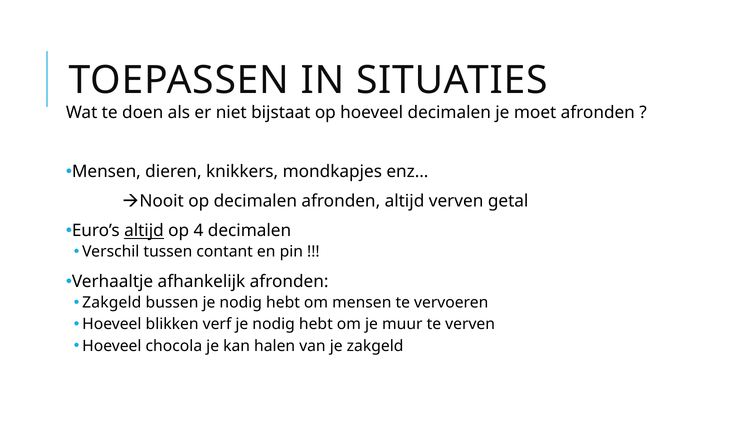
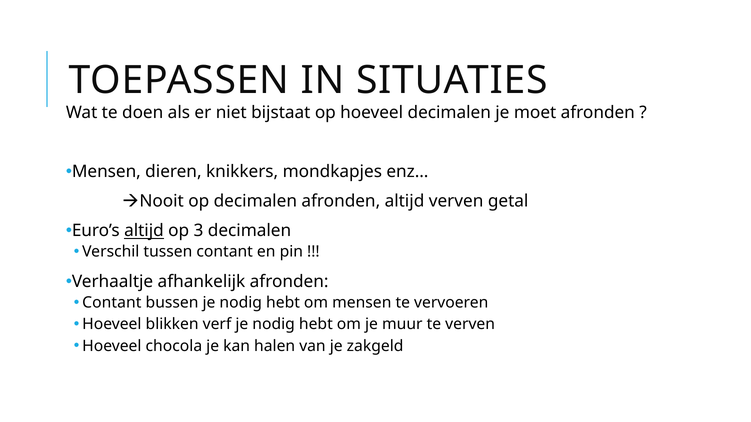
4: 4 -> 3
Zakgeld at (112, 303): Zakgeld -> Contant
